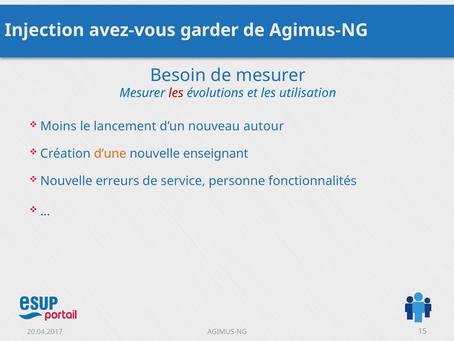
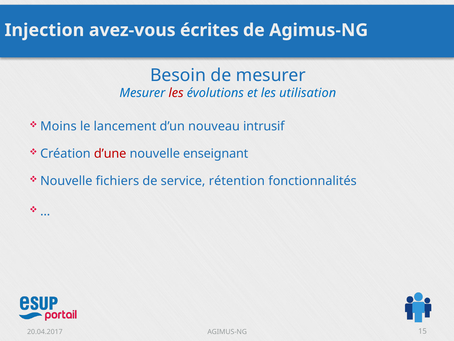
garder: garder -> écrites
autour: autour -> intrusif
d’une colour: orange -> red
erreurs: erreurs -> fichiers
personne: personne -> rétention
